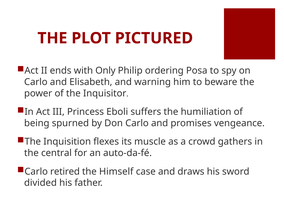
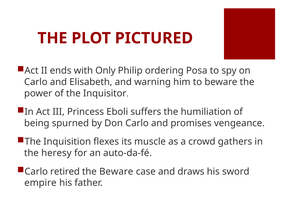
central: central -> heresy
the Himself: Himself -> Beware
divided: divided -> empire
